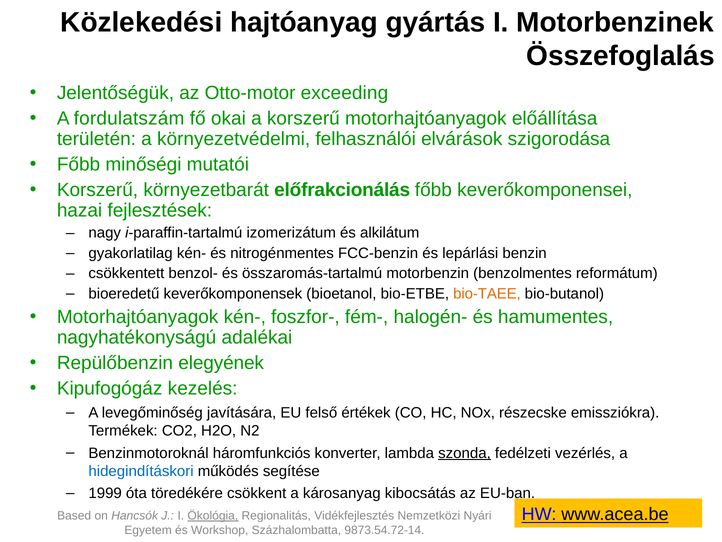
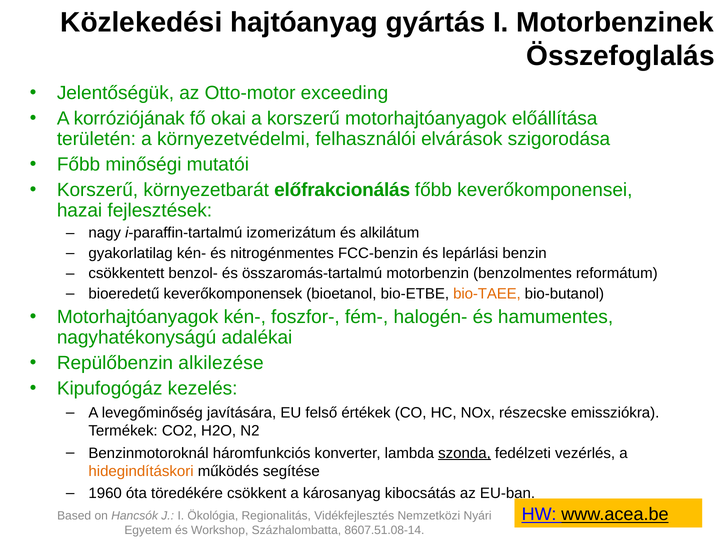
fordulatszám: fordulatszám -> korróziójának
elegyének: elegyének -> alkilezése
hidegindításkori colour: blue -> orange
1999: 1999 -> 1960
Ökológia underline: present -> none
9873.54.72-14: 9873.54.72-14 -> 8607.51.08-14
